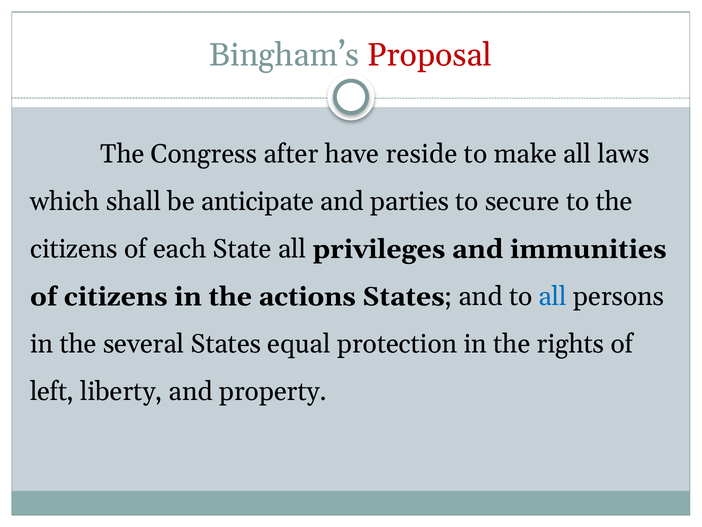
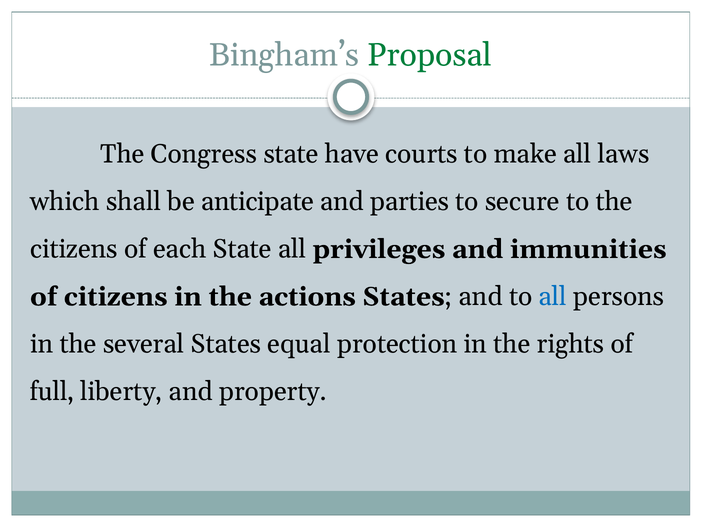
Proposal colour: red -> green
Congress after: after -> state
reside: reside -> courts
left: left -> full
